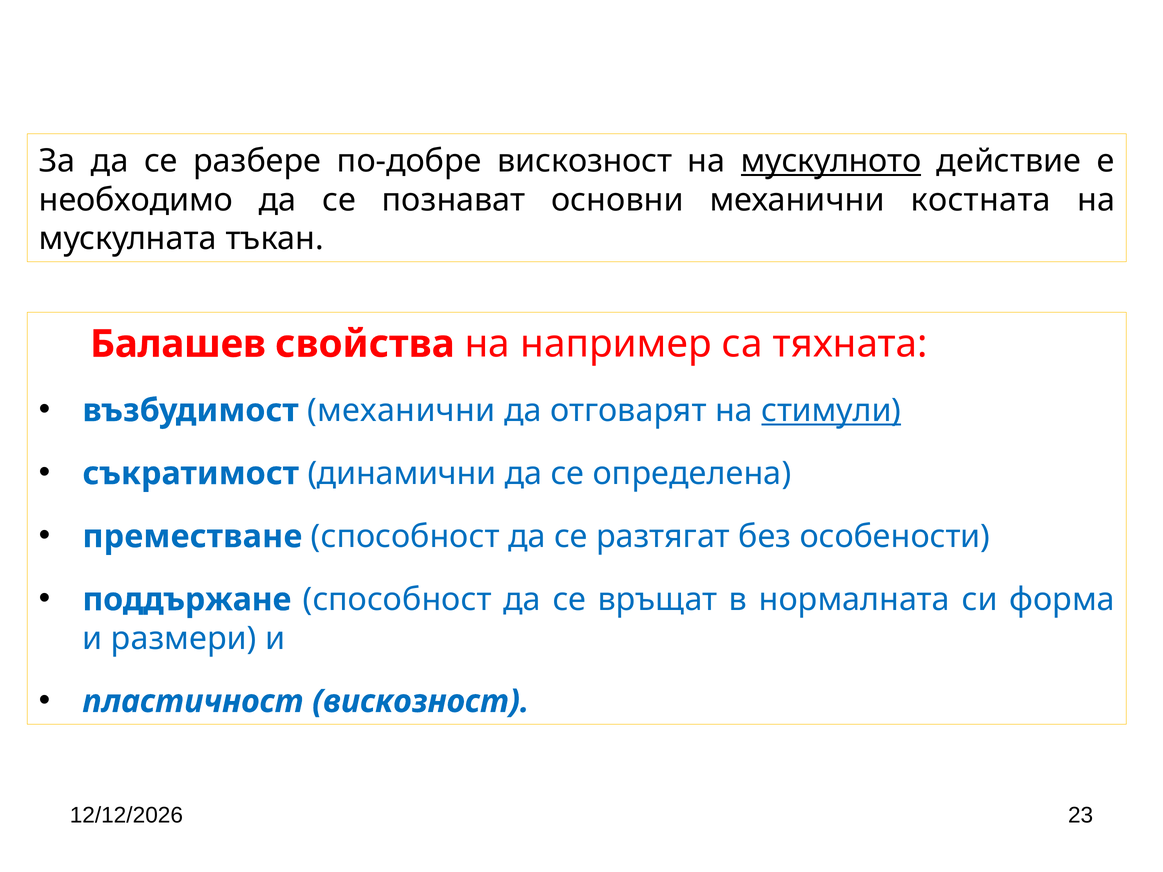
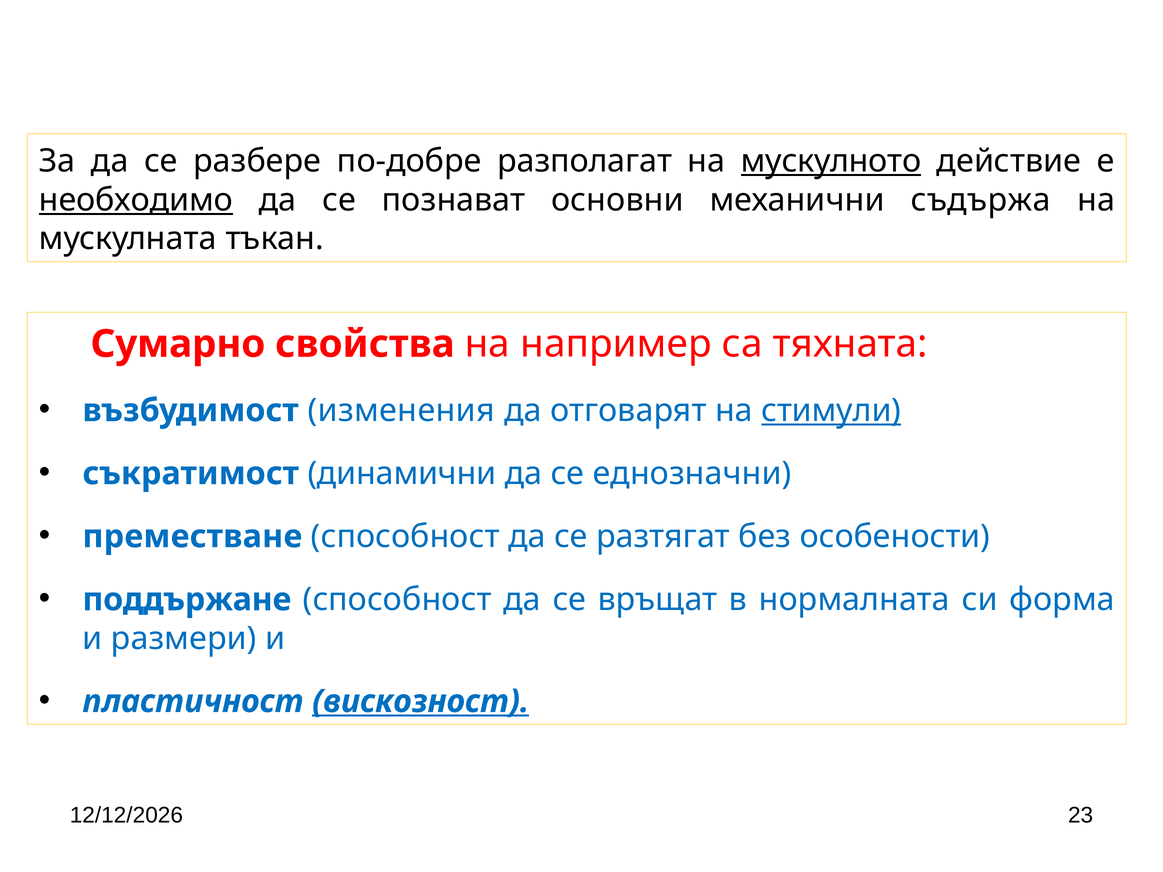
по-добре вискозност: вискозност -> разполагат
необходимо underline: none -> present
костната: костната -> съдържа
Балашев: Балашев -> Сумарно
възбудимост механични: механични -> изменения
определена: определена -> еднозначни
вискозност at (421, 702) underline: none -> present
